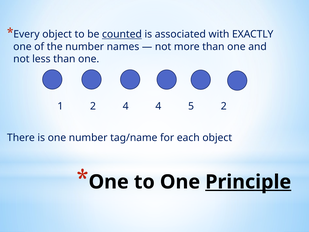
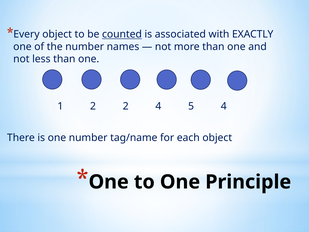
2 4: 4 -> 2
5 2: 2 -> 4
Principle underline: present -> none
